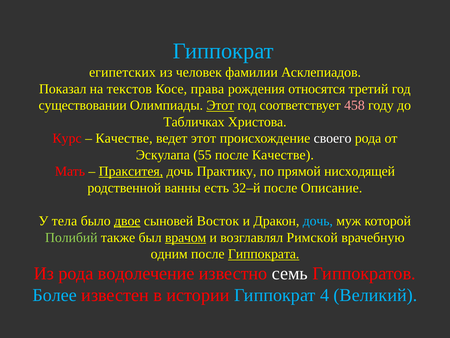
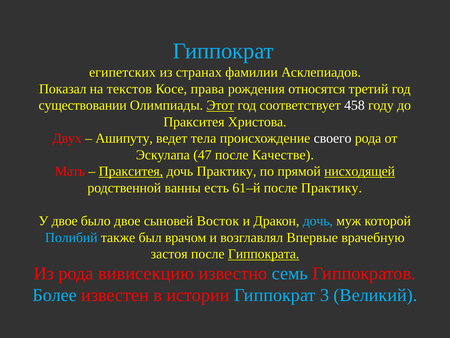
человек: человек -> странах
458 colour: pink -> white
Табличках at (194, 122): Табличках -> Пракситея
Курс: Курс -> Двух
Качестве at (124, 138): Качестве -> Ашипуту
ведет этот: этот -> тела
55: 55 -> 47
нисходящей underline: none -> present
32–й: 32–й -> 61–й
после Описание: Описание -> Практику
У тела: тела -> двое
двое at (127, 221) underline: present -> none
Полибий colour: light green -> light blue
врачом underline: present -> none
Римской: Римской -> Впервые
одним: одним -> застоя
водолечение: водолечение -> вивисекцию
семь colour: white -> light blue
4: 4 -> 3
